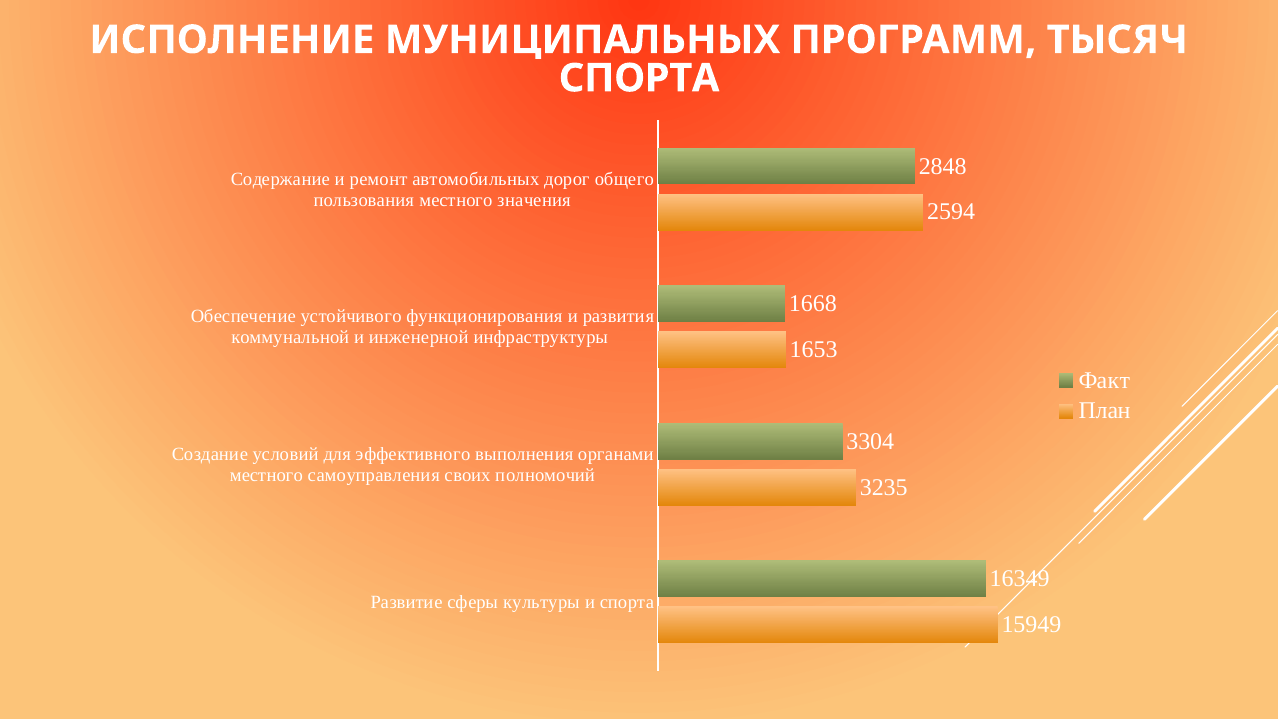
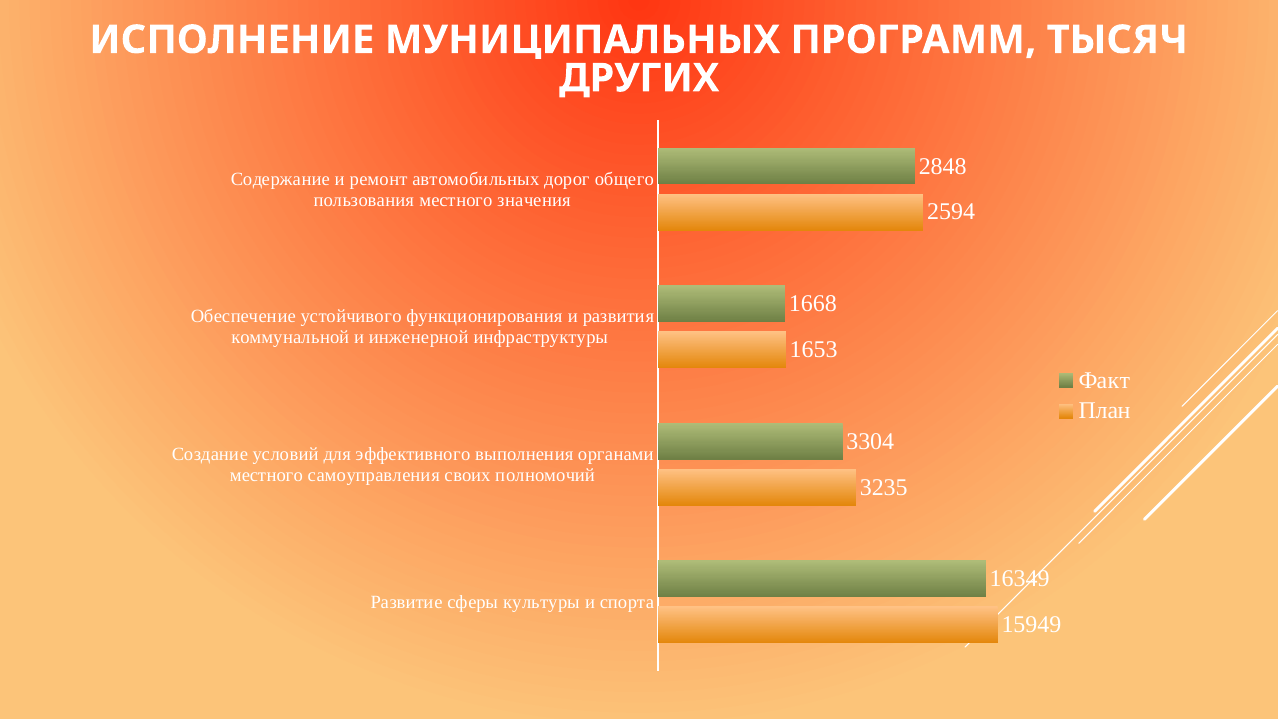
СПОРТА at (639, 78): СПОРТА -> ДРУГИХ
